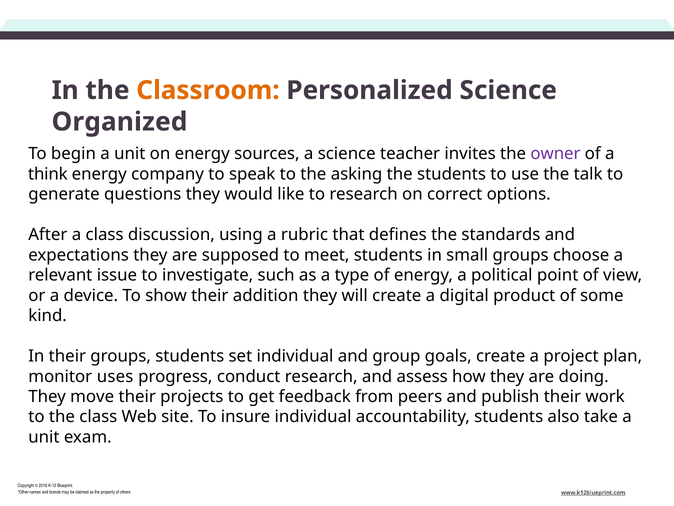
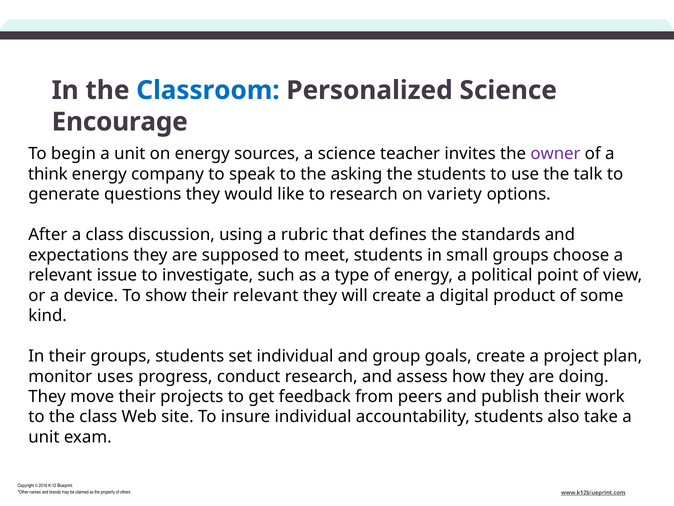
Classroom colour: orange -> blue
Organized: Organized -> Encourage
correct: correct -> variety
their addition: addition -> relevant
